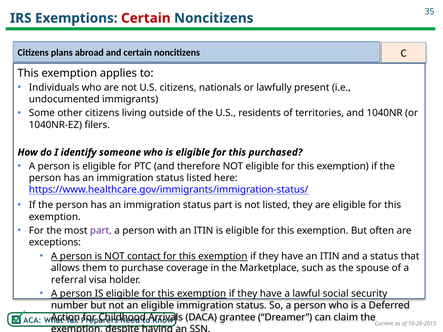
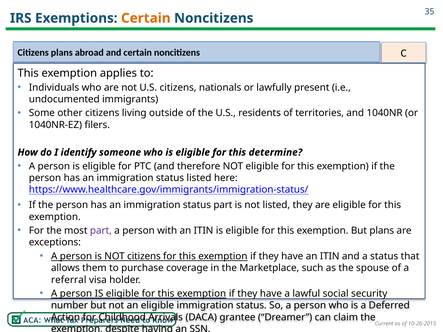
Certain at (146, 18) colour: red -> orange
purchased: purchased -> determine
But often: often -> plans
NOT contact: contact -> citizens
